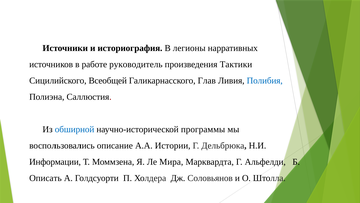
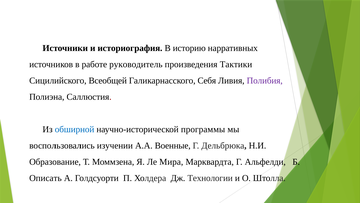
легионы: легионы -> историю
Глав: Глав -> Себя
Полибия colour: blue -> purple
описание: описание -> изучении
Истории: Истории -> Военные
Информации: Информации -> Образование
Соловьянов: Соловьянов -> Технологии
